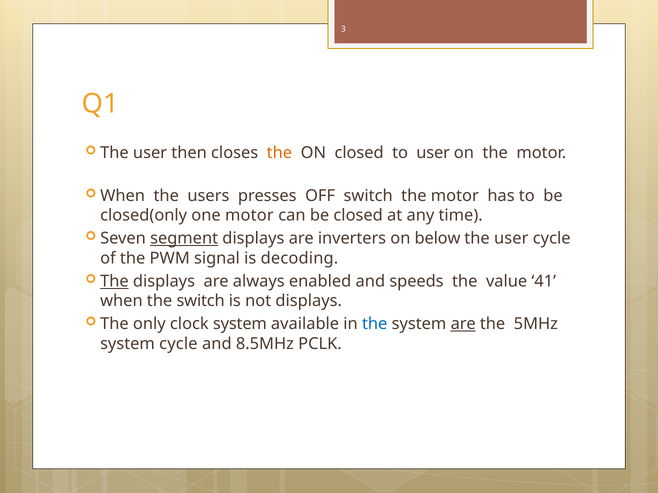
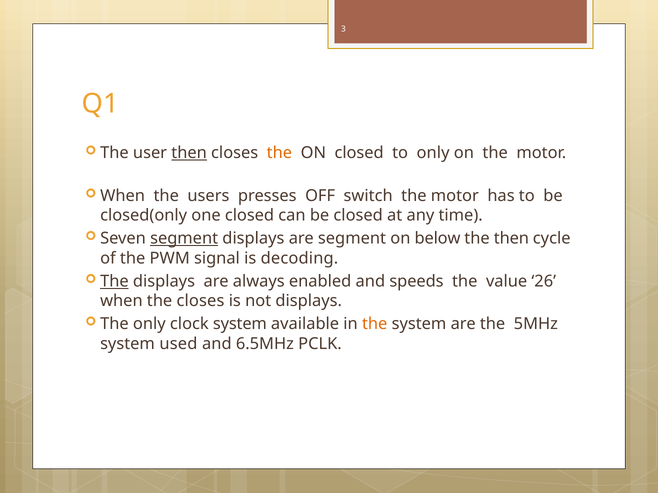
then at (189, 153) underline: none -> present
to user: user -> only
one motor: motor -> closed
are inverters: inverters -> segment
user at (511, 239): user -> then
41: 41 -> 26
the switch: switch -> closes
the at (375, 324) colour: blue -> orange
are at (463, 324) underline: present -> none
system cycle: cycle -> used
8.5MHz: 8.5MHz -> 6.5MHz
